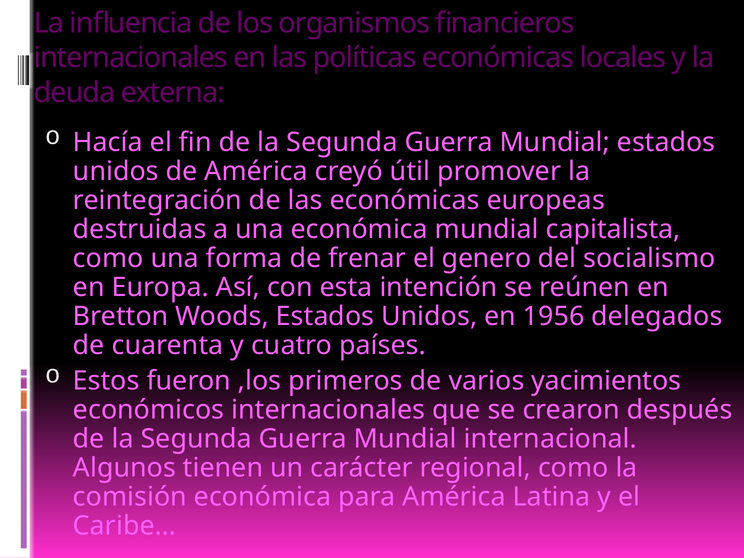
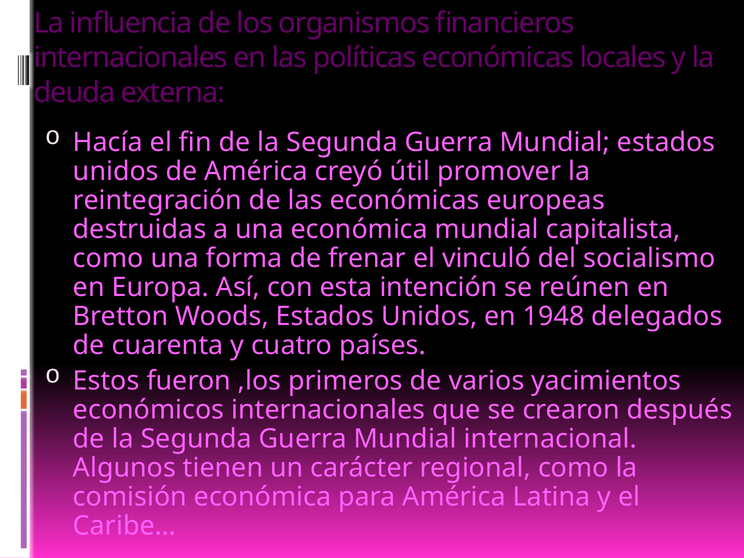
genero: genero -> vinculó
1956: 1956 -> 1948
